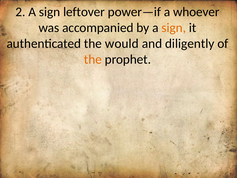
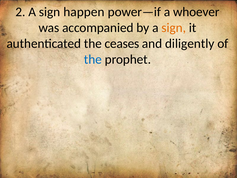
leftover: leftover -> happen
would: would -> ceases
the at (93, 59) colour: orange -> blue
